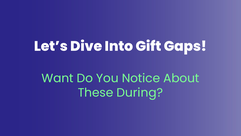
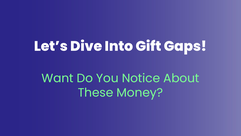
During: During -> Money
